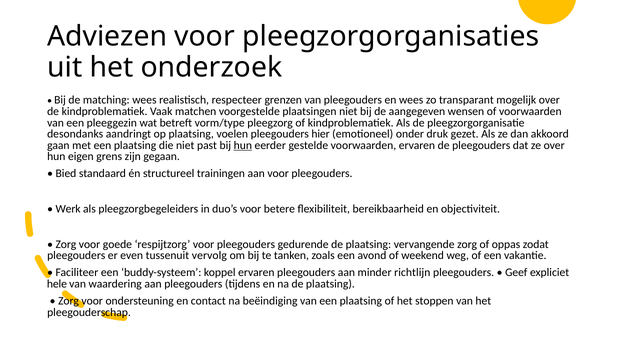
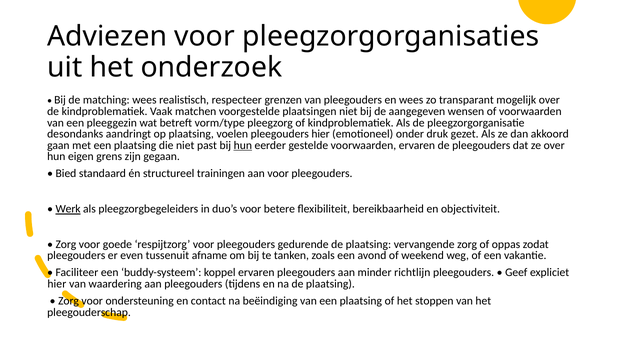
Werk underline: none -> present
vervolg: vervolg -> afname
hele at (57, 284): hele -> hier
